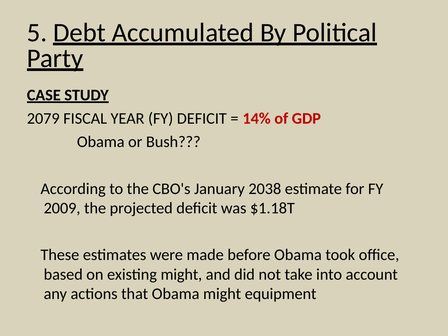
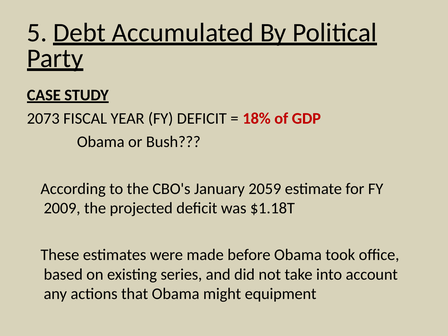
2079: 2079 -> 2073
14%: 14% -> 18%
2038: 2038 -> 2059
existing might: might -> series
